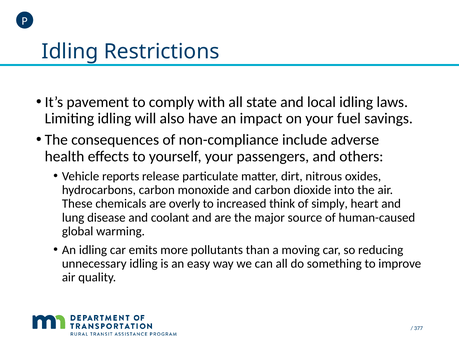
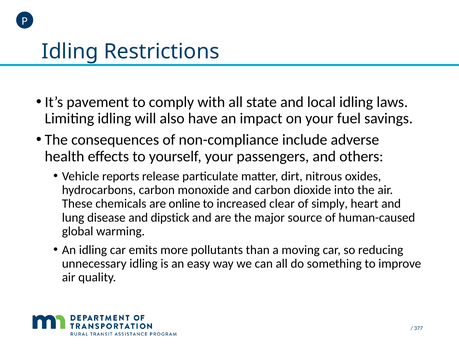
overly: overly -> online
think: think -> clear
coolant: coolant -> dipstick
